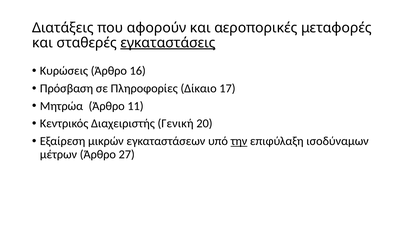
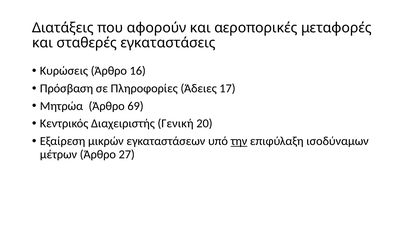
εγκαταστάσεις underline: present -> none
Δίκαιο: Δίκαιο -> Άδειες
11: 11 -> 69
